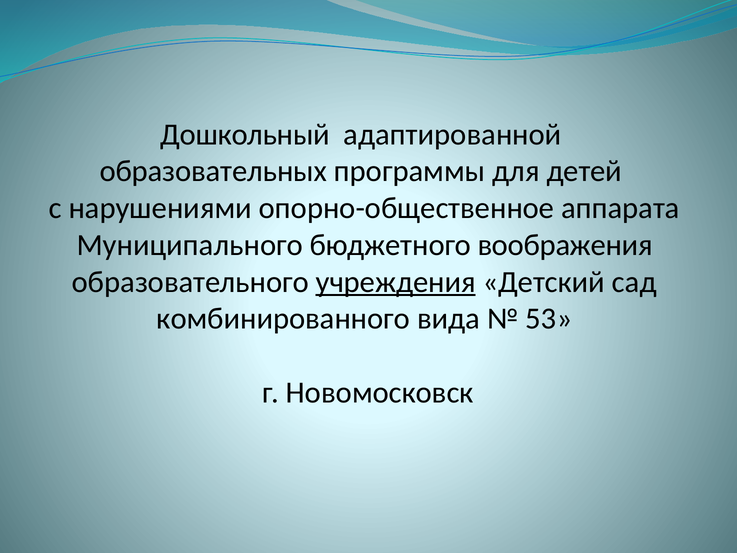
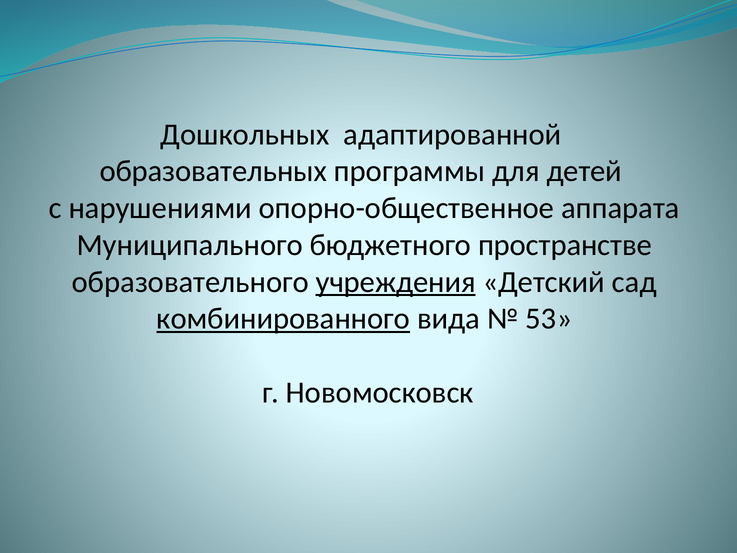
Дошкольный: Дошкольный -> Дошкольных
воображения: воображения -> пространстве
комбинированного underline: none -> present
